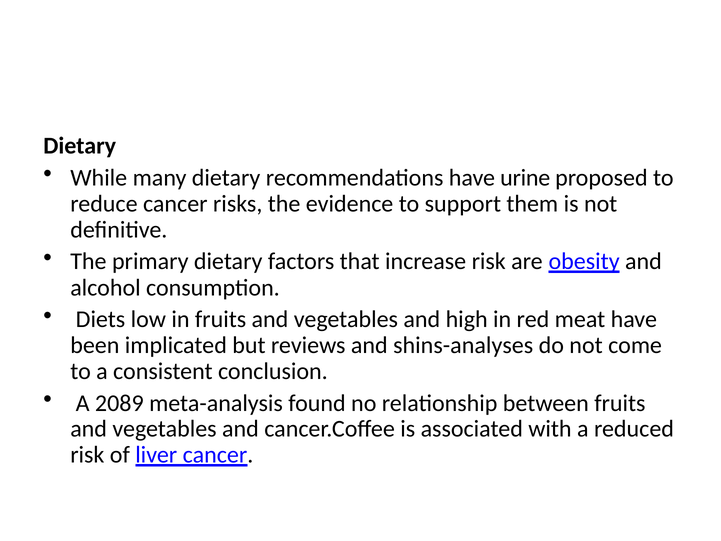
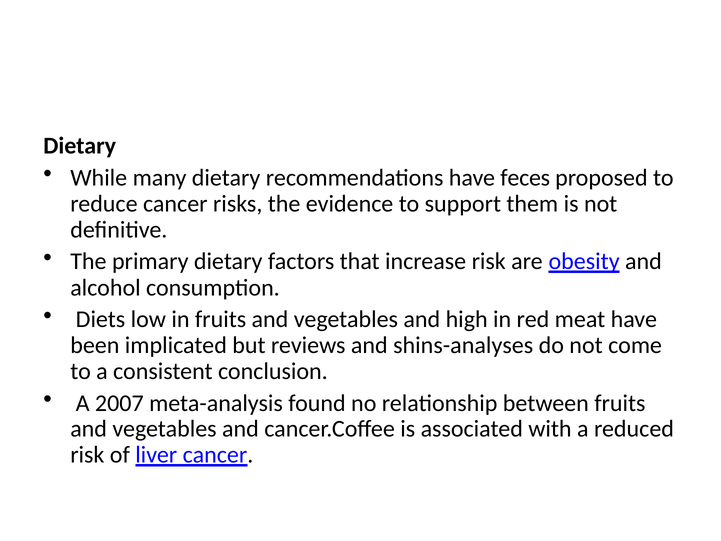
urine: urine -> feces
2089: 2089 -> 2007
